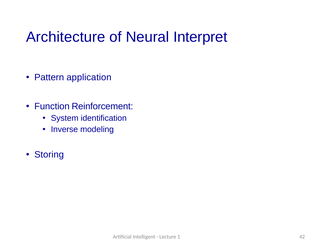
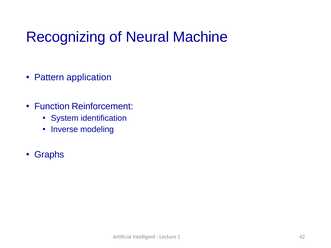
Architecture: Architecture -> Recognizing
Interpret: Interpret -> Machine
Storing: Storing -> Graphs
